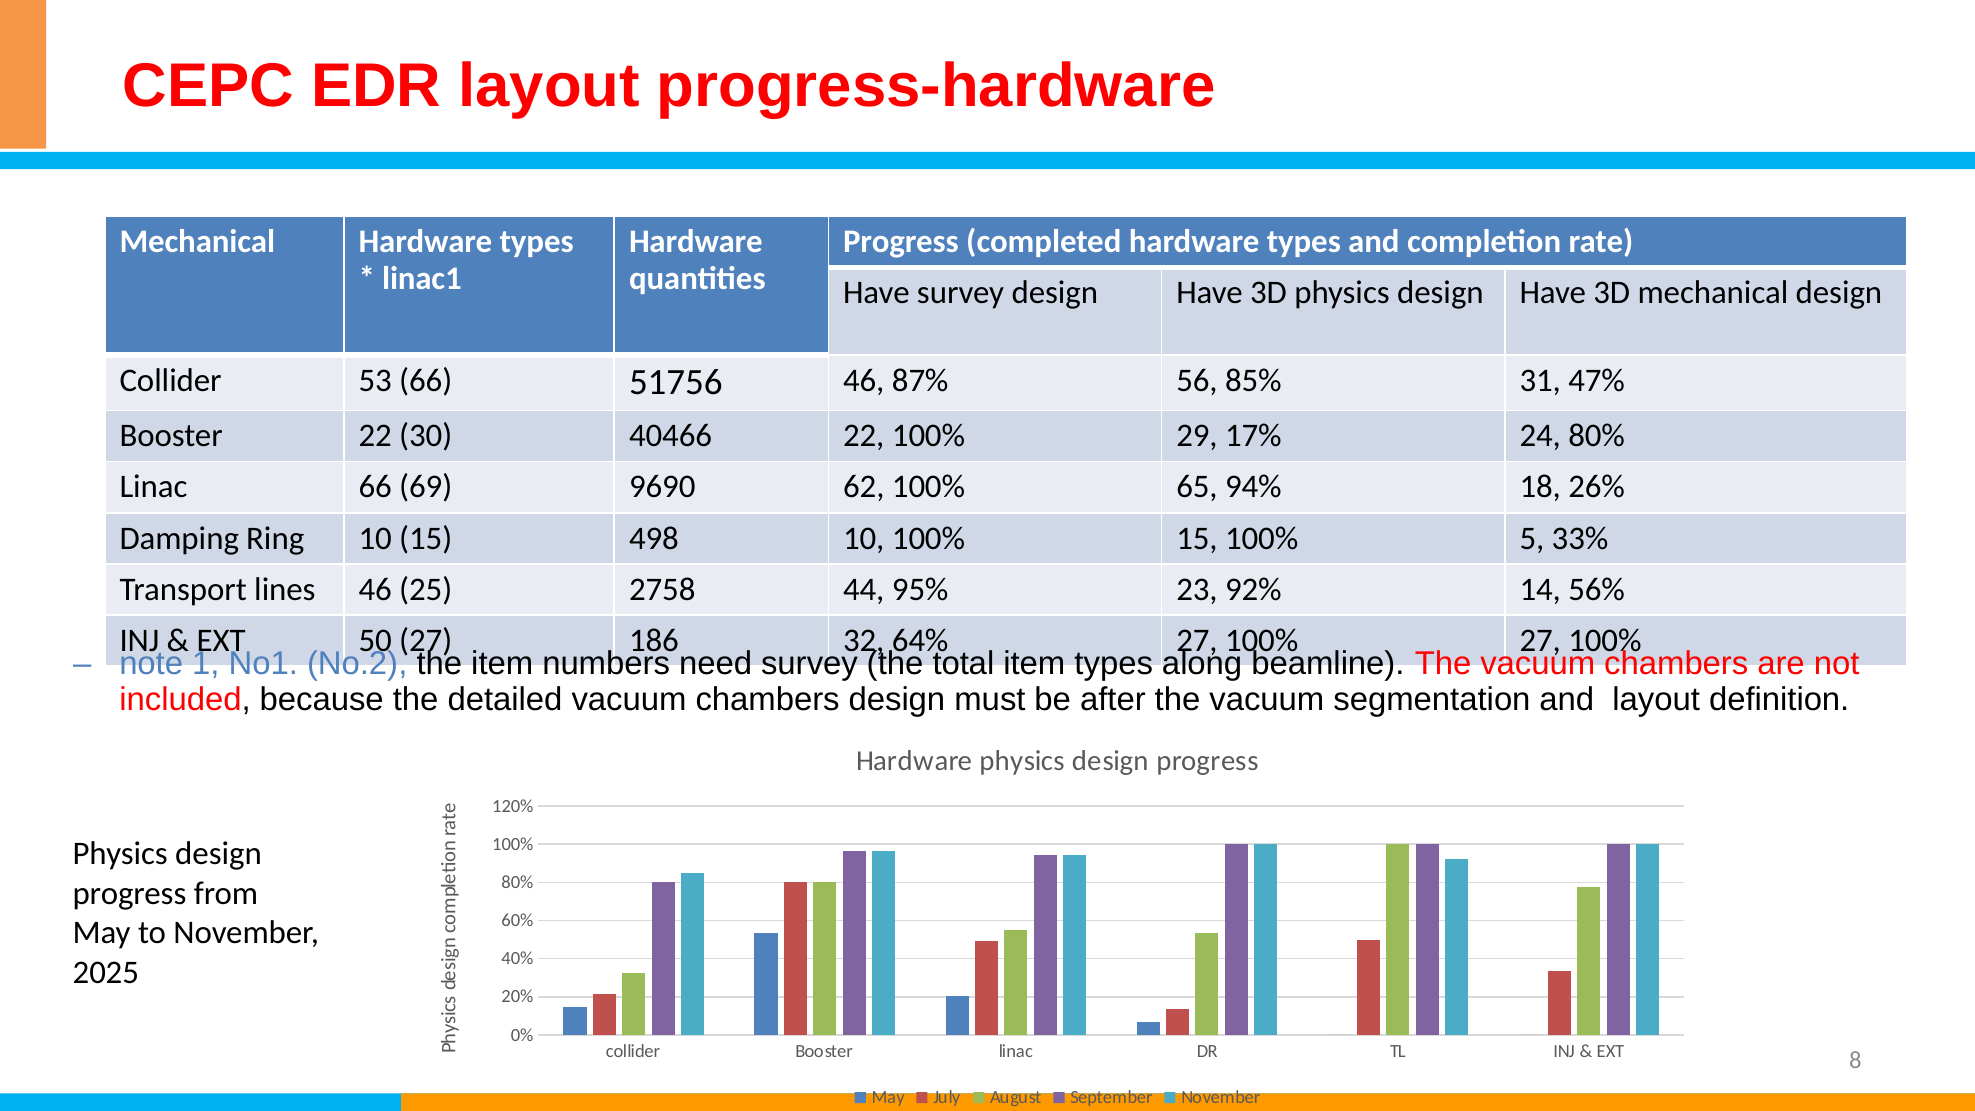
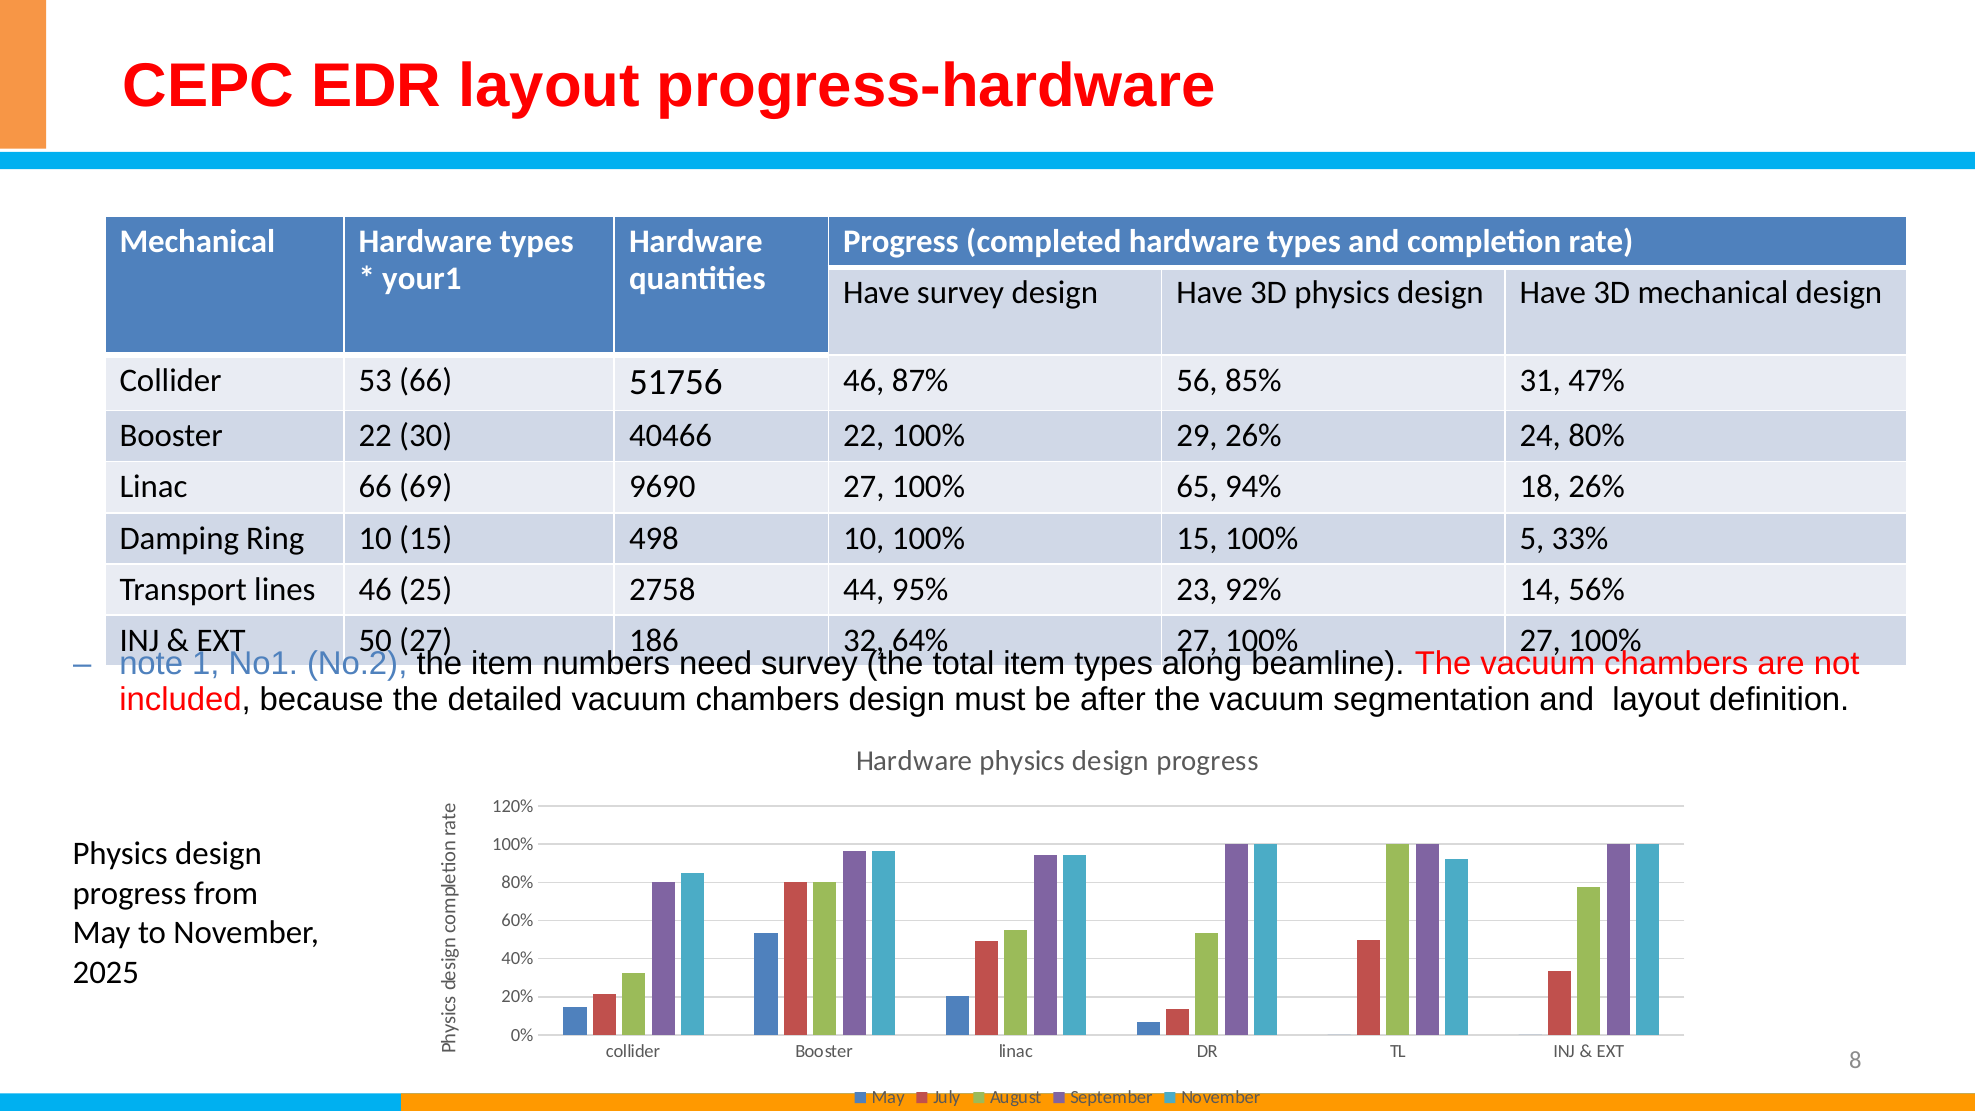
linac1: linac1 -> your1
29 17%: 17% -> 26%
9690 62: 62 -> 27
